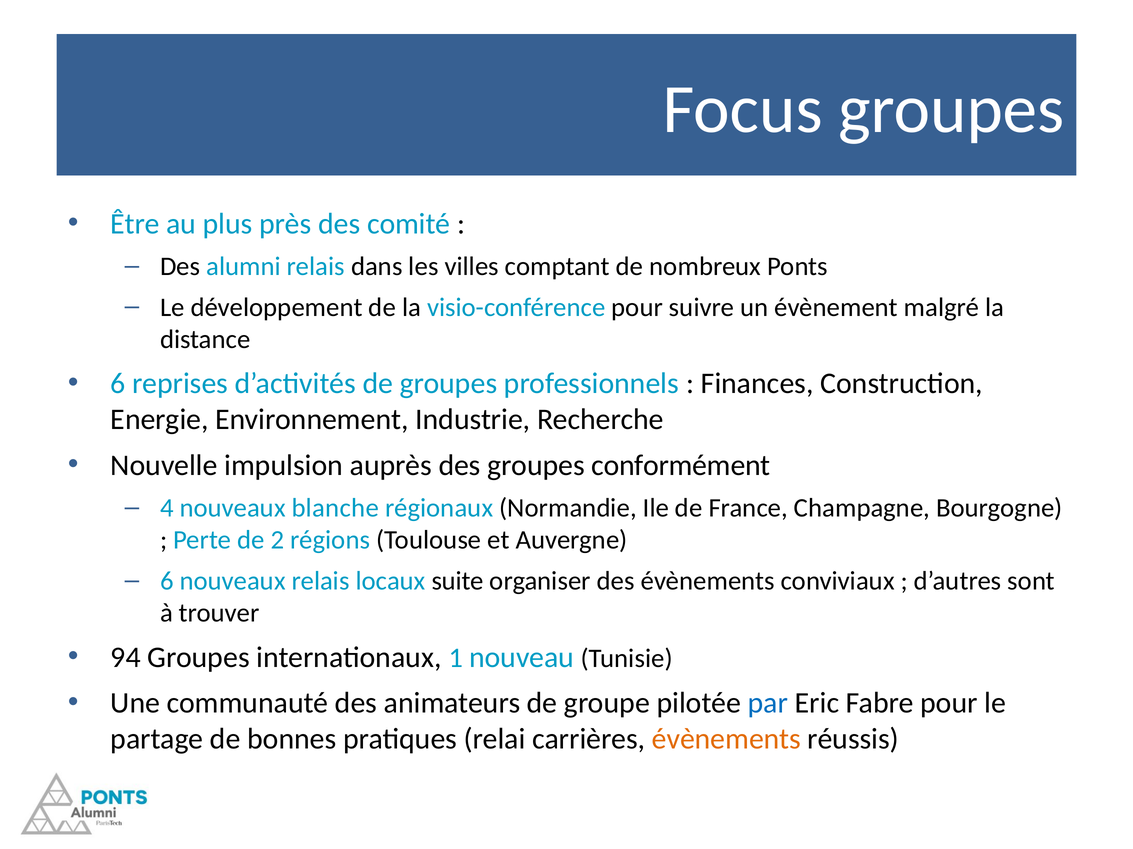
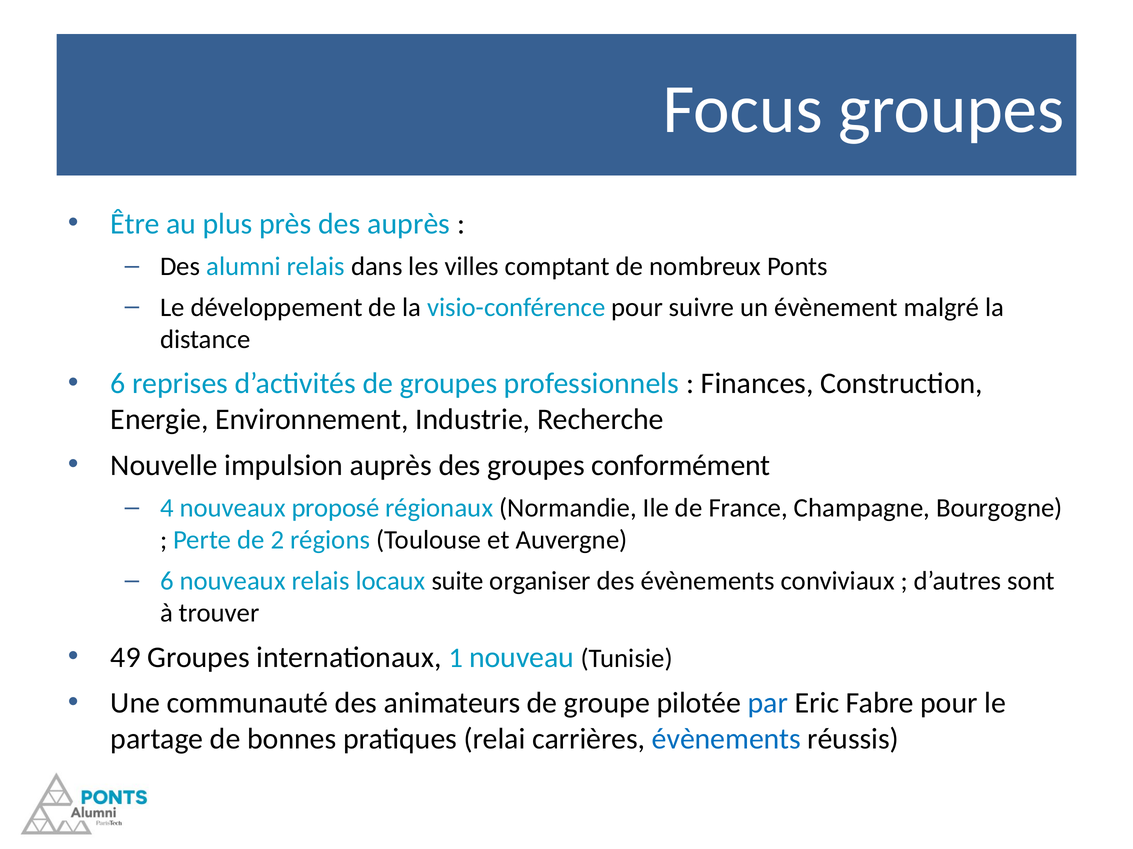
des comité: comité -> auprès
blanche: blanche -> proposé
94: 94 -> 49
évènements at (726, 740) colour: orange -> blue
